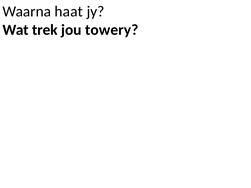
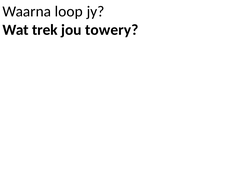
haat: haat -> loop
